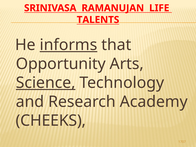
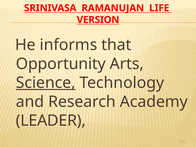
TALENTS: TALENTS -> VERSION
informs underline: present -> none
CHEEKS: CHEEKS -> LEADER
